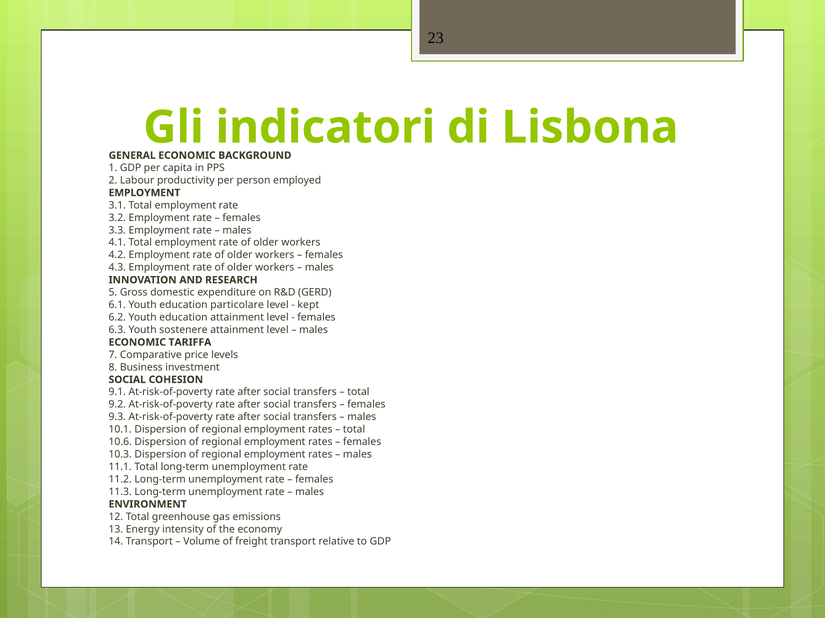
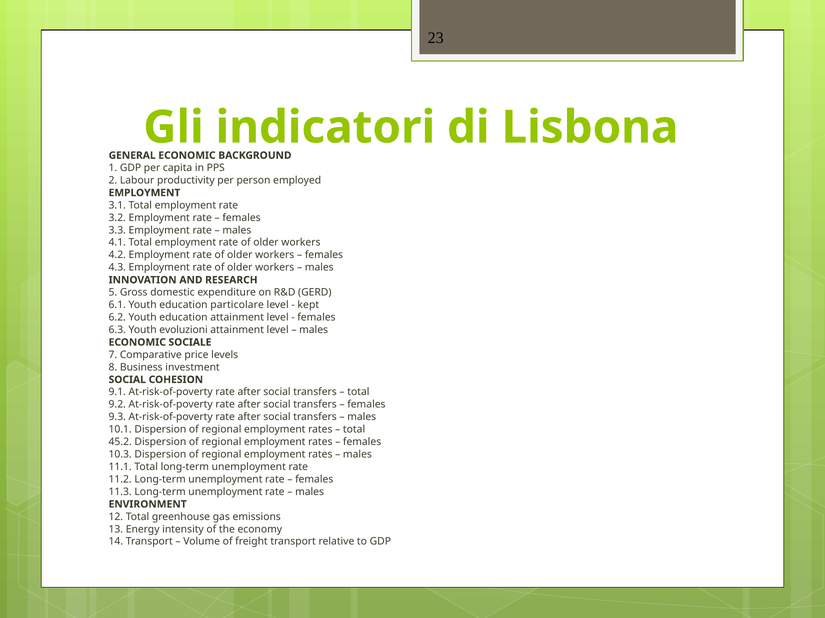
sostenere: sostenere -> evoluzioni
TARIFFA: TARIFFA -> SOCIALE
10.6: 10.6 -> 45.2
